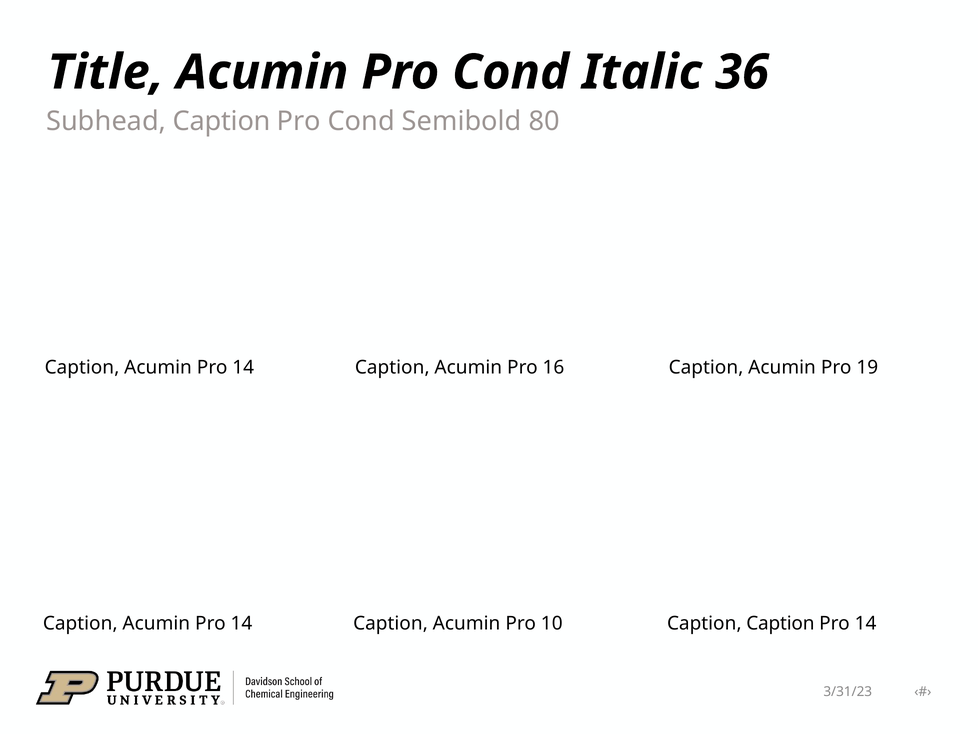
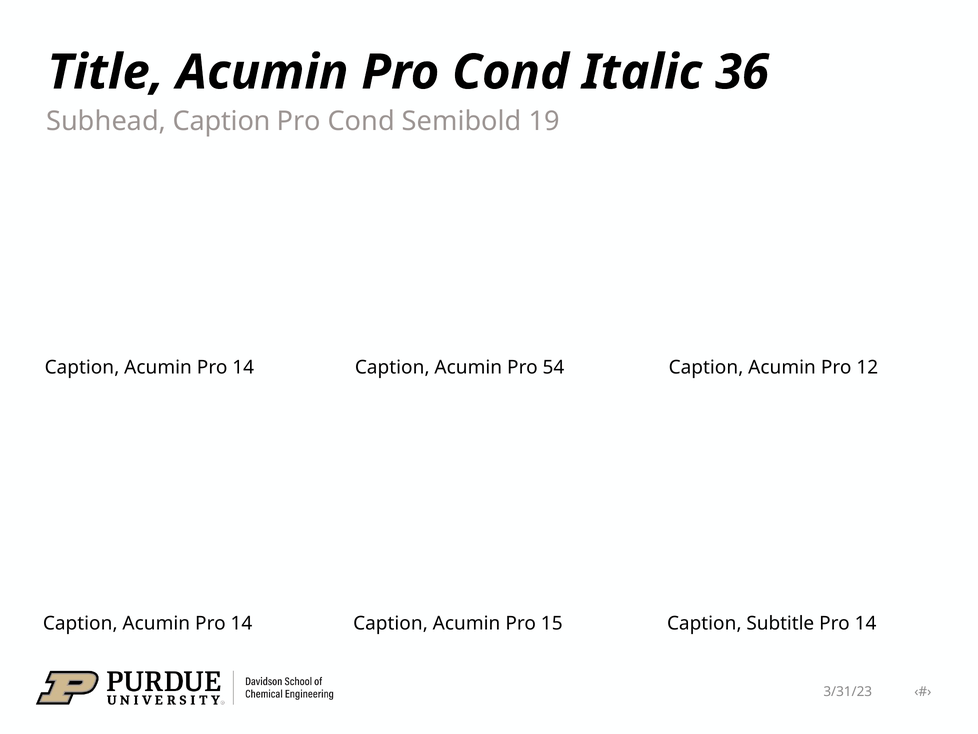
80: 80 -> 19
16: 16 -> 54
19: 19 -> 12
10: 10 -> 15
Caption Caption: Caption -> Subtitle
